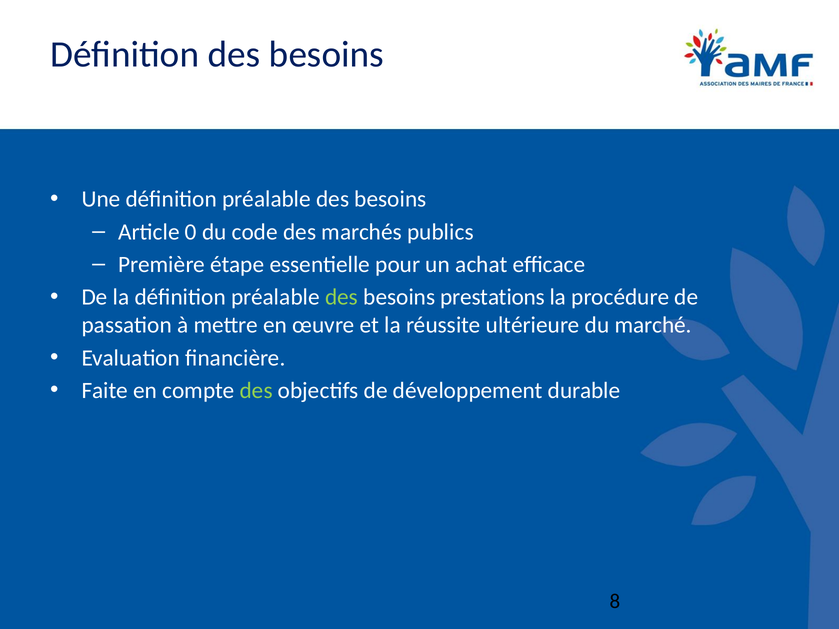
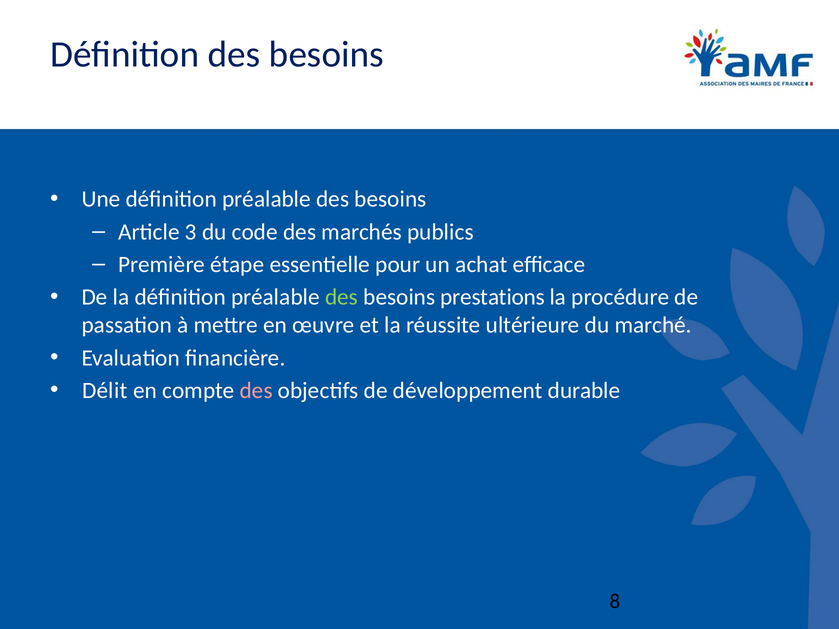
0: 0 -> 3
Faite: Faite -> Délit
des at (256, 391) colour: light green -> pink
